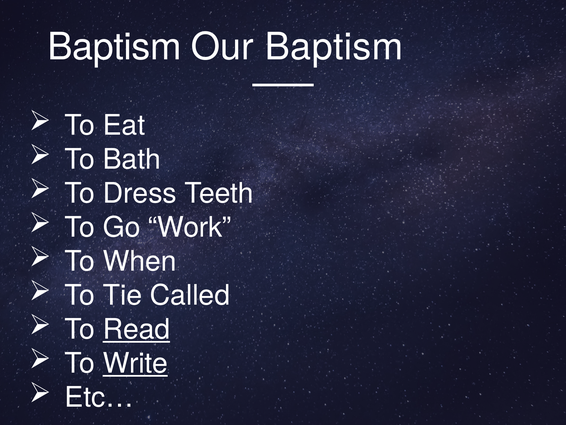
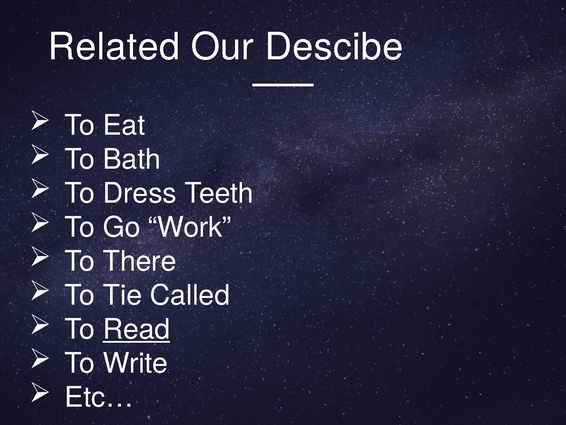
Baptism at (114, 47): Baptism -> Related
Our Baptism: Baptism -> Descibe
When: When -> There
Write underline: present -> none
